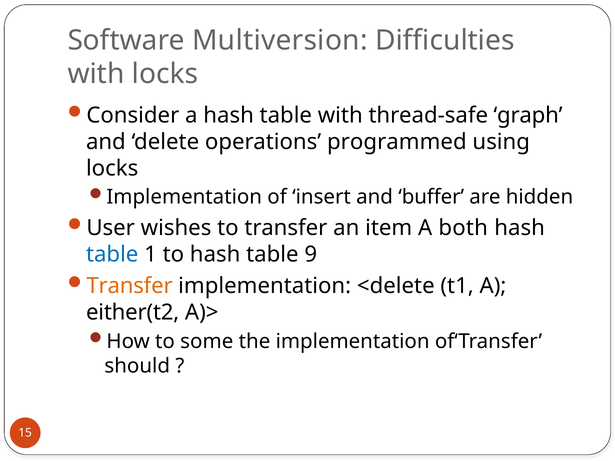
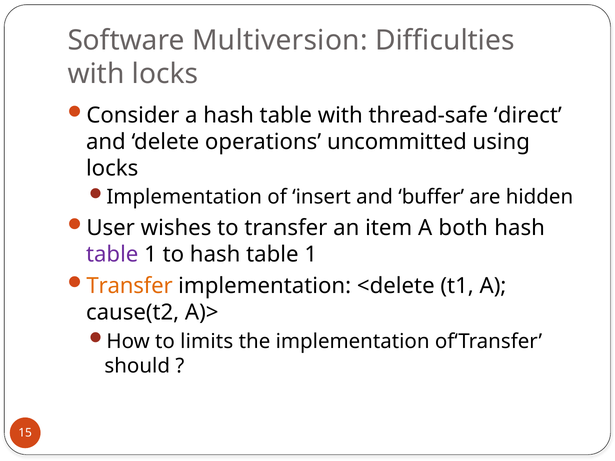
graph: graph -> direct
programmed: programmed -> uncommitted
table at (112, 255) colour: blue -> purple
to hash table 9: 9 -> 1
either(t2: either(t2 -> cause(t2
some: some -> limits
